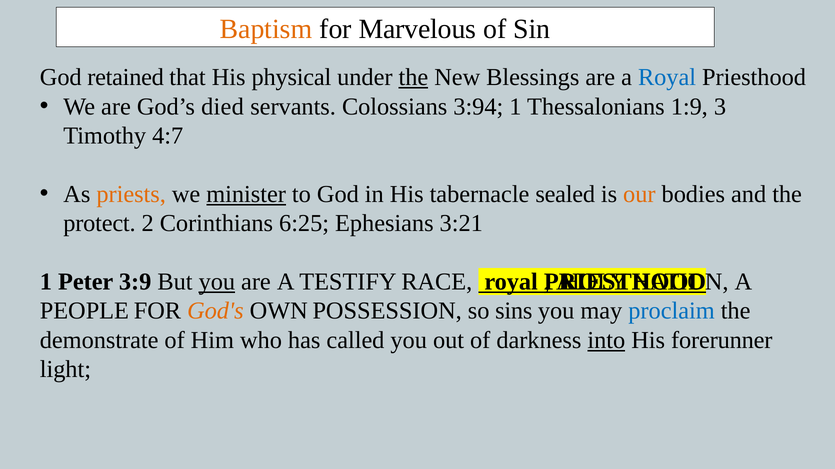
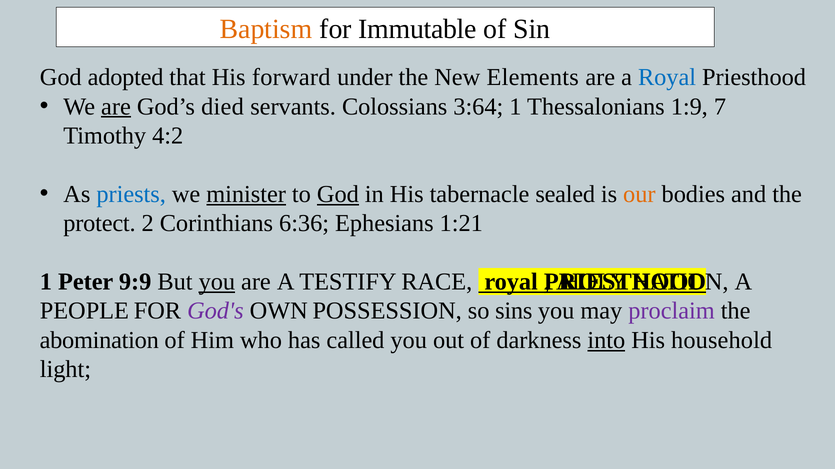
Marvelous: Marvelous -> Immutable
retained: retained -> adopted
physical: physical -> forward
the at (413, 77) underline: present -> none
Blessings: Blessings -> Elements
are at (116, 107) underline: none -> present
3:94: 3:94 -> 3:64
3: 3 -> 7
4:7: 4:7 -> 4:2
priests colour: orange -> blue
God at (338, 194) underline: none -> present
6:25: 6:25 -> 6:36
3:21: 3:21 -> 1:21
3:9: 3:9 -> 9:9
God's colour: orange -> purple
proclaim colour: blue -> purple
demonstrate: demonstrate -> abomination
forerunner: forerunner -> household
